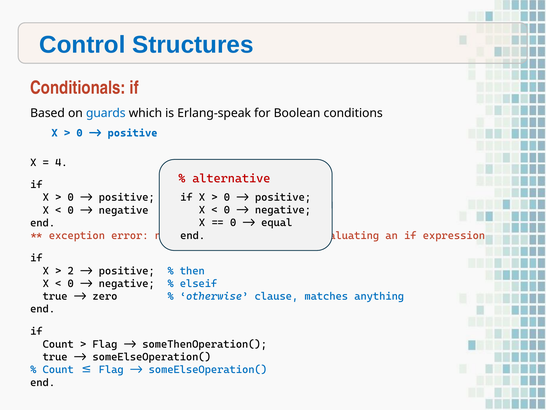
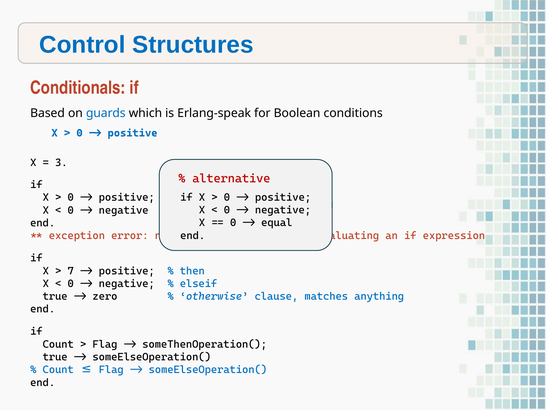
4: 4 -> 3
2: 2 -> 7
